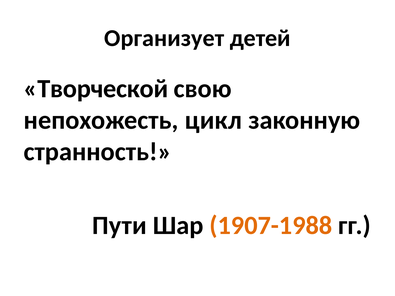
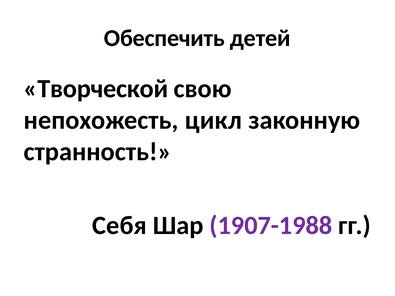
Организует: Организует -> Обеспечить
Пути: Пути -> Себя
1907-1988 colour: orange -> purple
